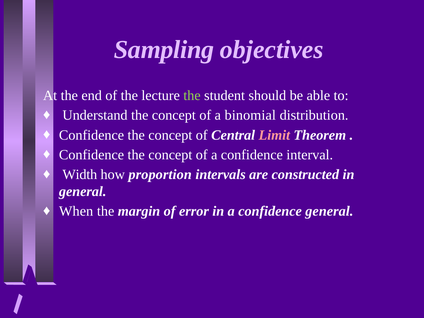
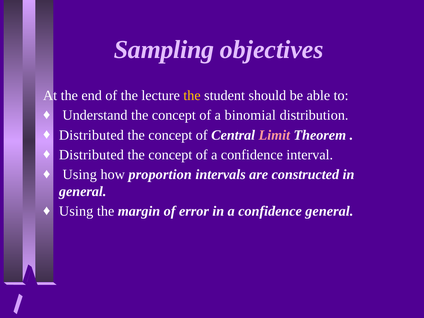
the at (192, 95) colour: light green -> yellow
Confidence at (91, 135): Confidence -> Distributed
Confidence at (91, 155): Confidence -> Distributed
Width at (80, 175): Width -> Using
When at (76, 211): When -> Using
